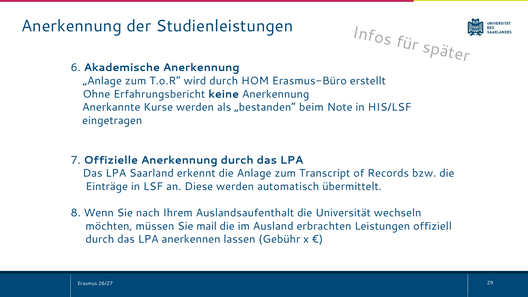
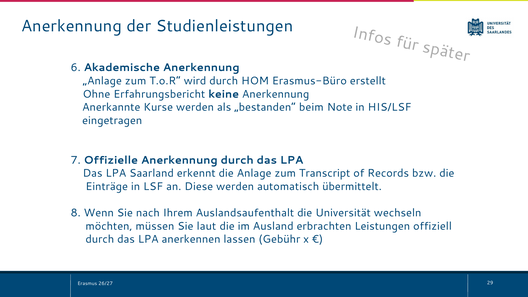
mail: mail -> laut
